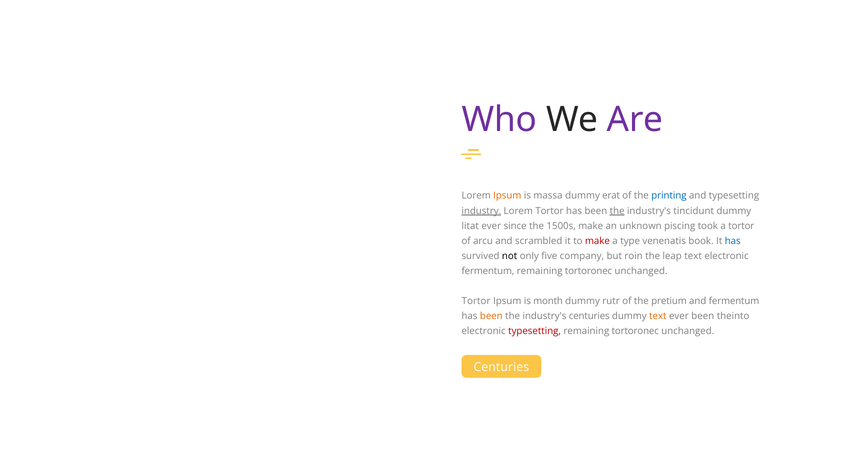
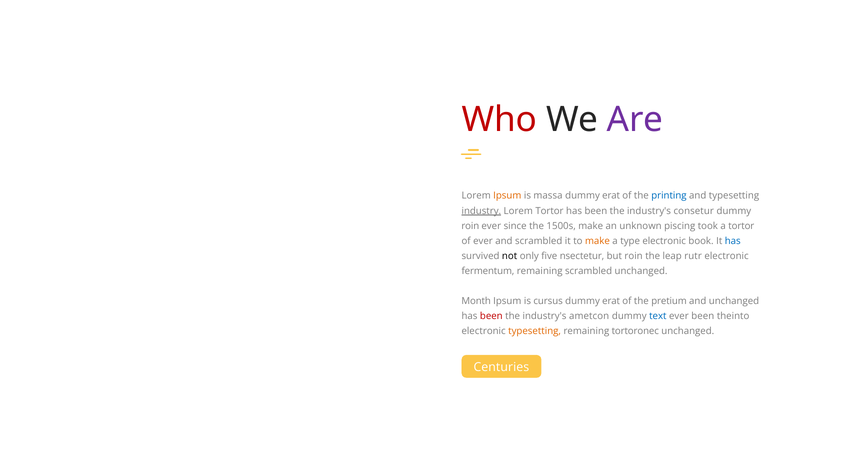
Who colour: purple -> red
the at (617, 211) underline: present -> none
tincidunt: tincidunt -> consetur
litat at (470, 226): litat -> roin
of arcu: arcu -> ever
make at (597, 241) colour: red -> orange
type venenatis: venenatis -> electronic
company: company -> nsectetur
leap text: text -> rutr
tortoronec at (589, 271): tortoronec -> scrambled
Tortor at (476, 301): Tortor -> Month
month: month -> cursus
rutr at (611, 301): rutr -> erat
and fermentum: fermentum -> unchanged
been at (491, 316) colour: orange -> red
industry's centuries: centuries -> ametcon
text at (658, 316) colour: orange -> blue
typesetting at (535, 331) colour: red -> orange
